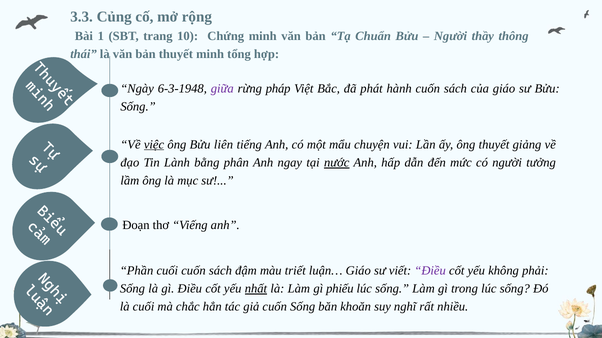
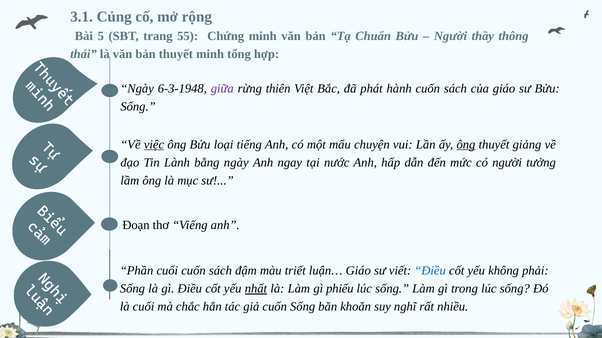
3.3: 3.3 -> 3.1
1: 1 -> 5
10: 10 -> 55
pháp: pháp -> thiên
liên: liên -> loại
ông at (466, 145) underline: none -> present
bằng phân: phân -> ngày
nước underline: present -> none
Điều at (430, 271) colour: purple -> blue
